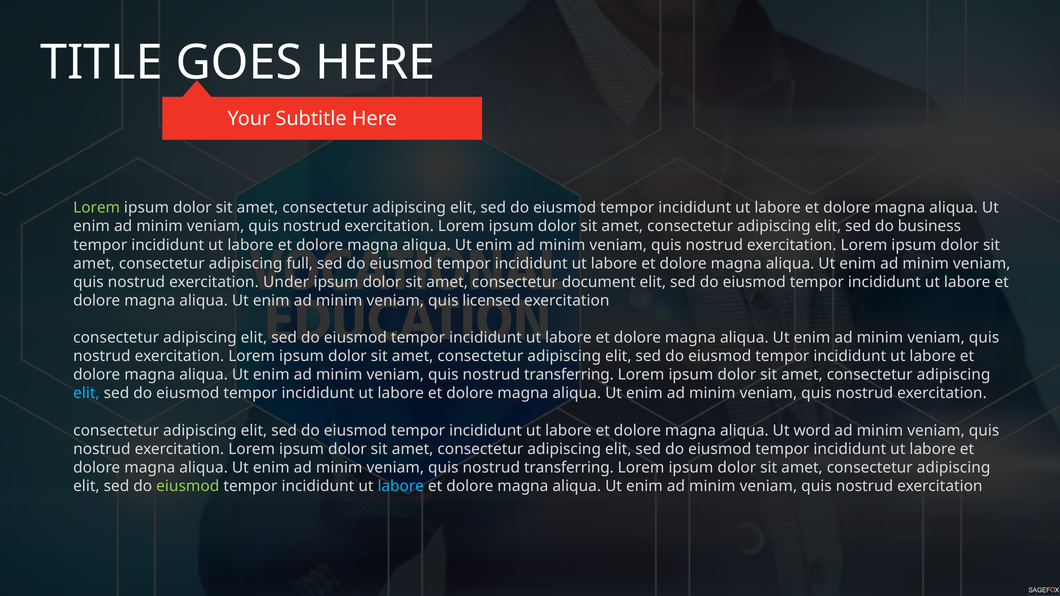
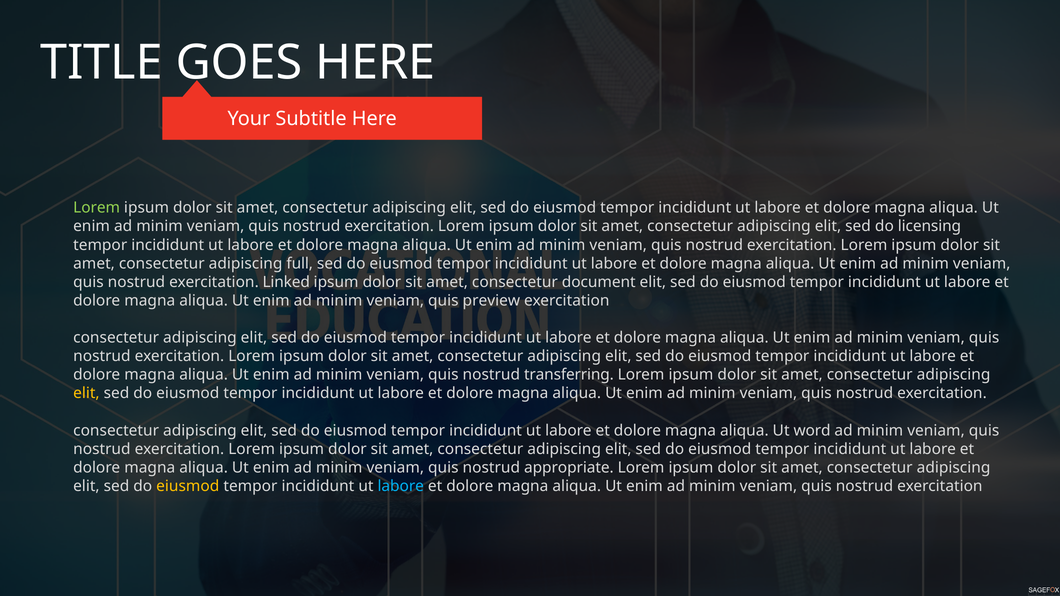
business: business -> licensing
Under: Under -> Linked
licensed: licensed -> preview
elit at (86, 393) colour: light blue -> yellow
transferring at (569, 468): transferring -> appropriate
eiusmod at (188, 486) colour: light green -> yellow
